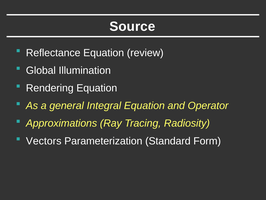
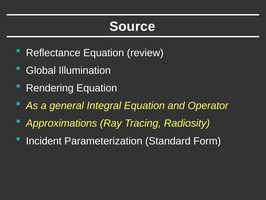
Vectors: Vectors -> Incident
